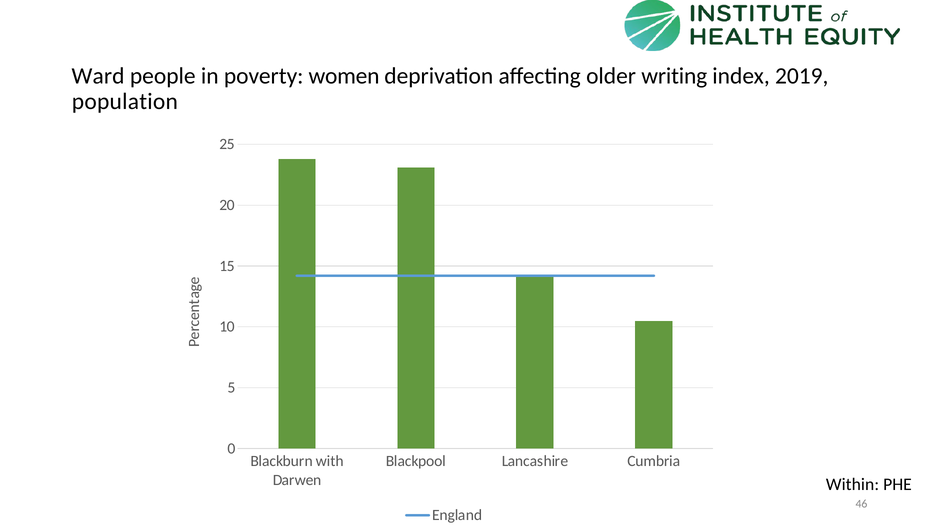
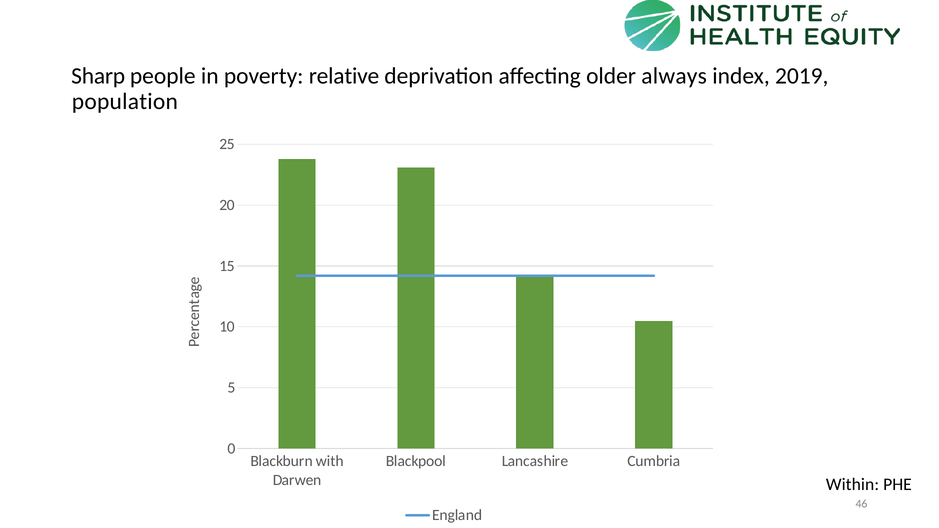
Ward: Ward -> Sharp
women: women -> relative
writing: writing -> always
